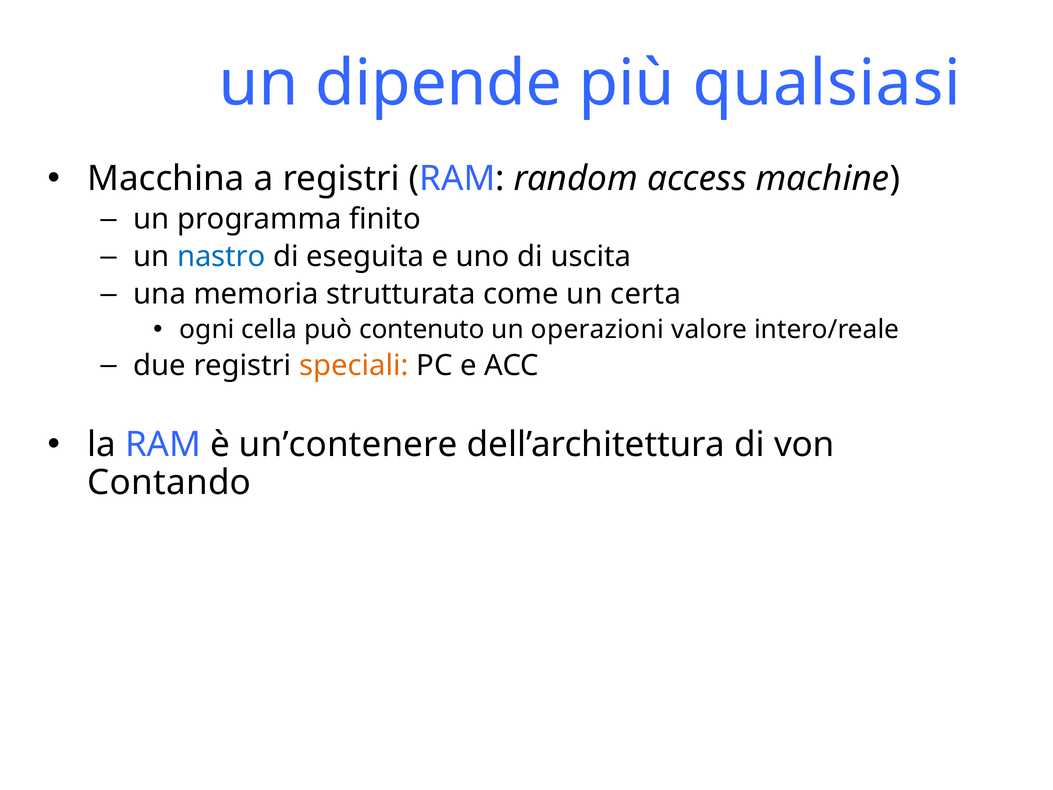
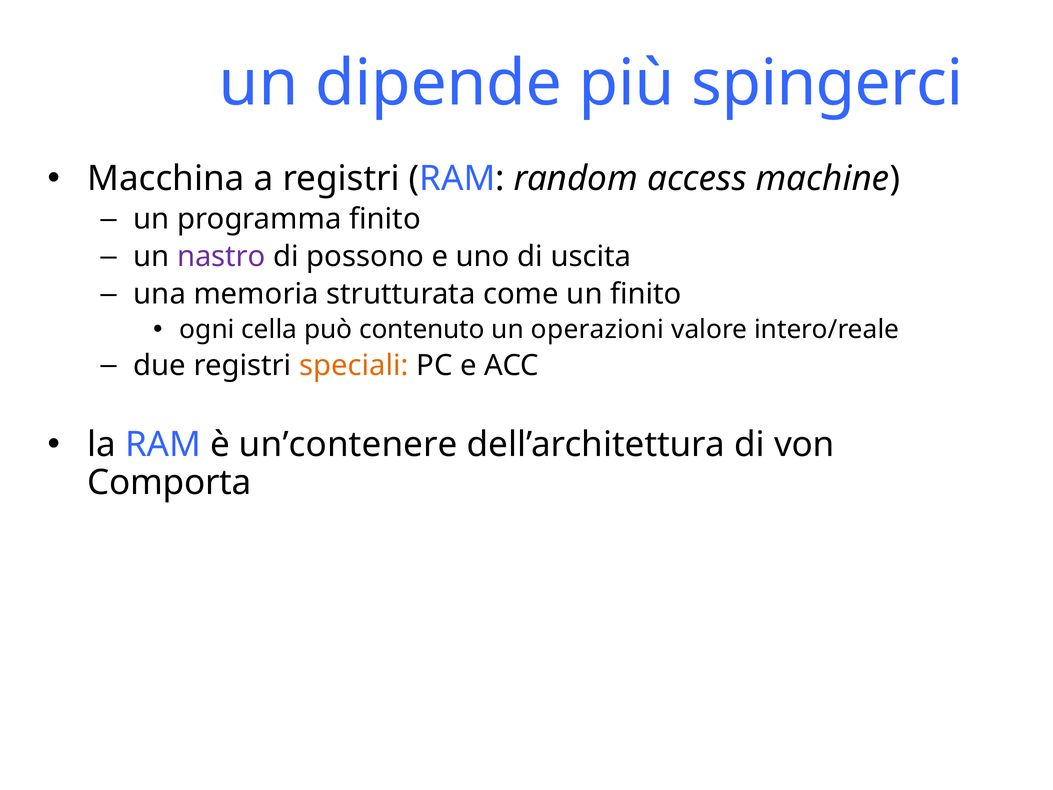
qualsiasi: qualsiasi -> spingerci
nastro colour: blue -> purple
eseguita: eseguita -> possono
un certa: certa -> finito
Contando: Contando -> Comporta
